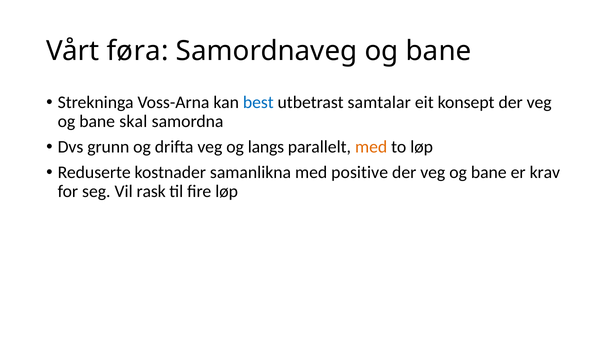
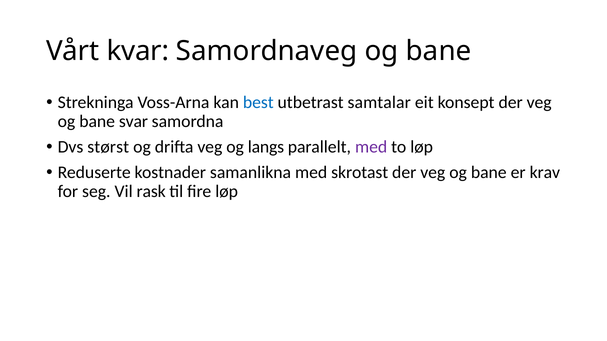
føra: føra -> kvar
skal: skal -> svar
grunn: grunn -> størst
med at (371, 147) colour: orange -> purple
positive: positive -> skrotast
